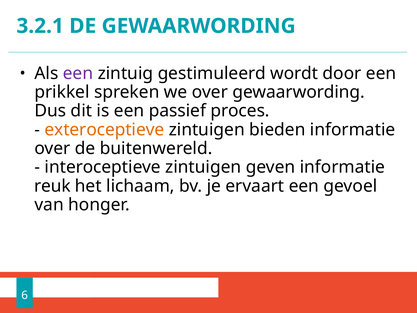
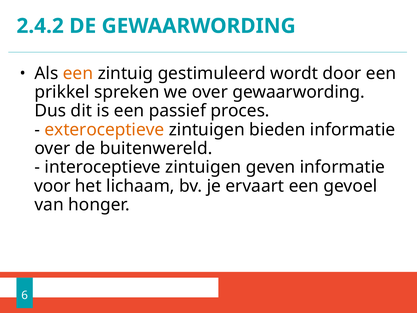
3.2.1: 3.2.1 -> 2.4.2
een at (78, 73) colour: purple -> orange
reuk: reuk -> voor
